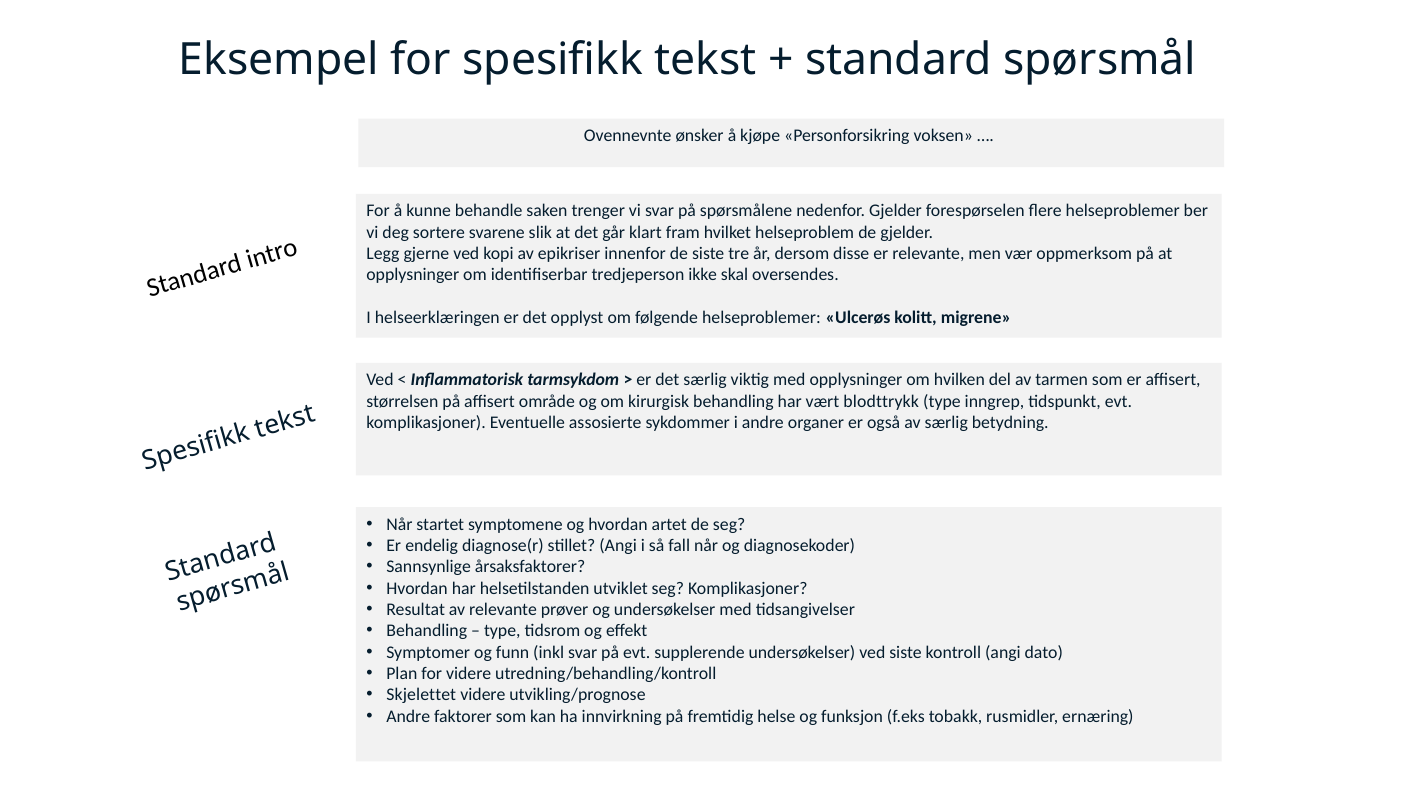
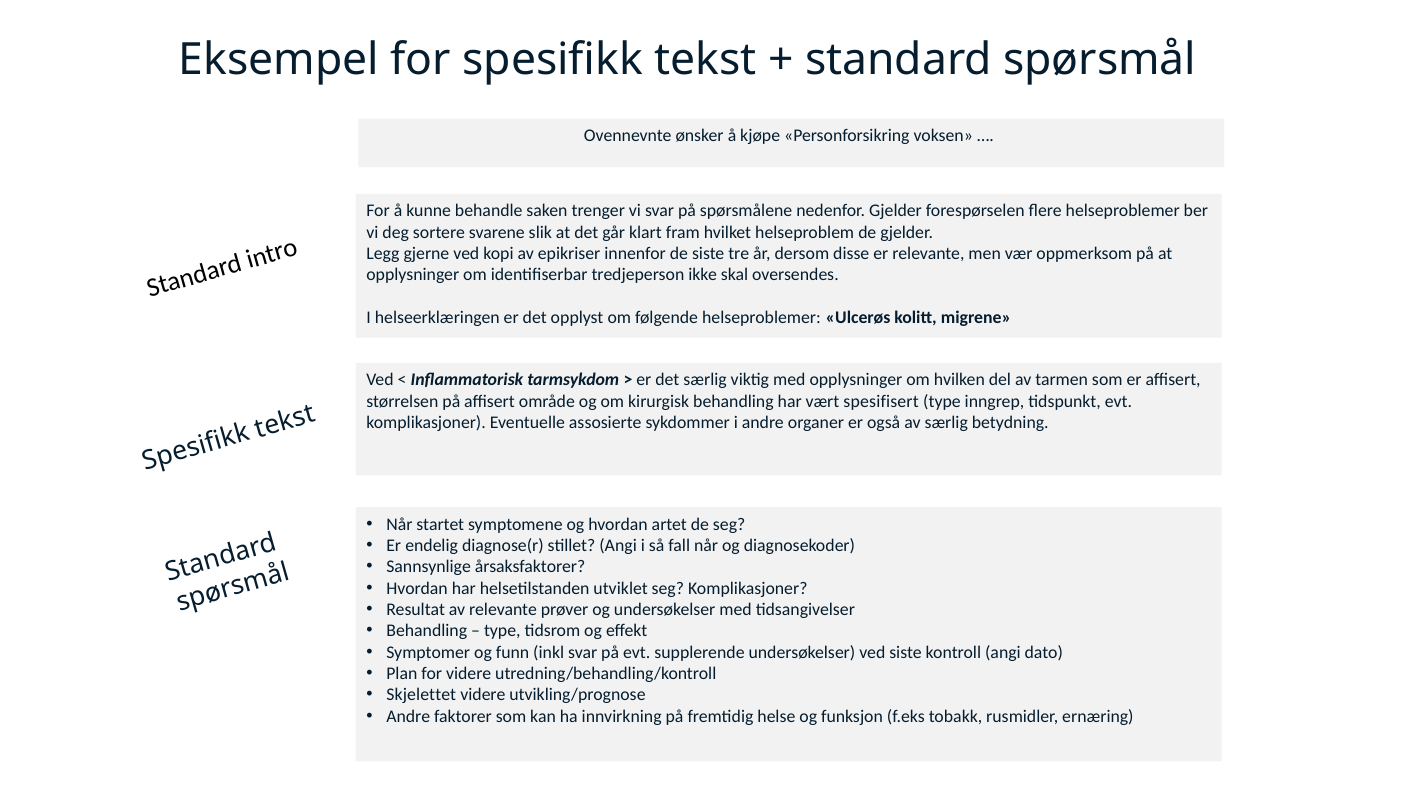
blodttrykk: blodttrykk -> spesifisert
